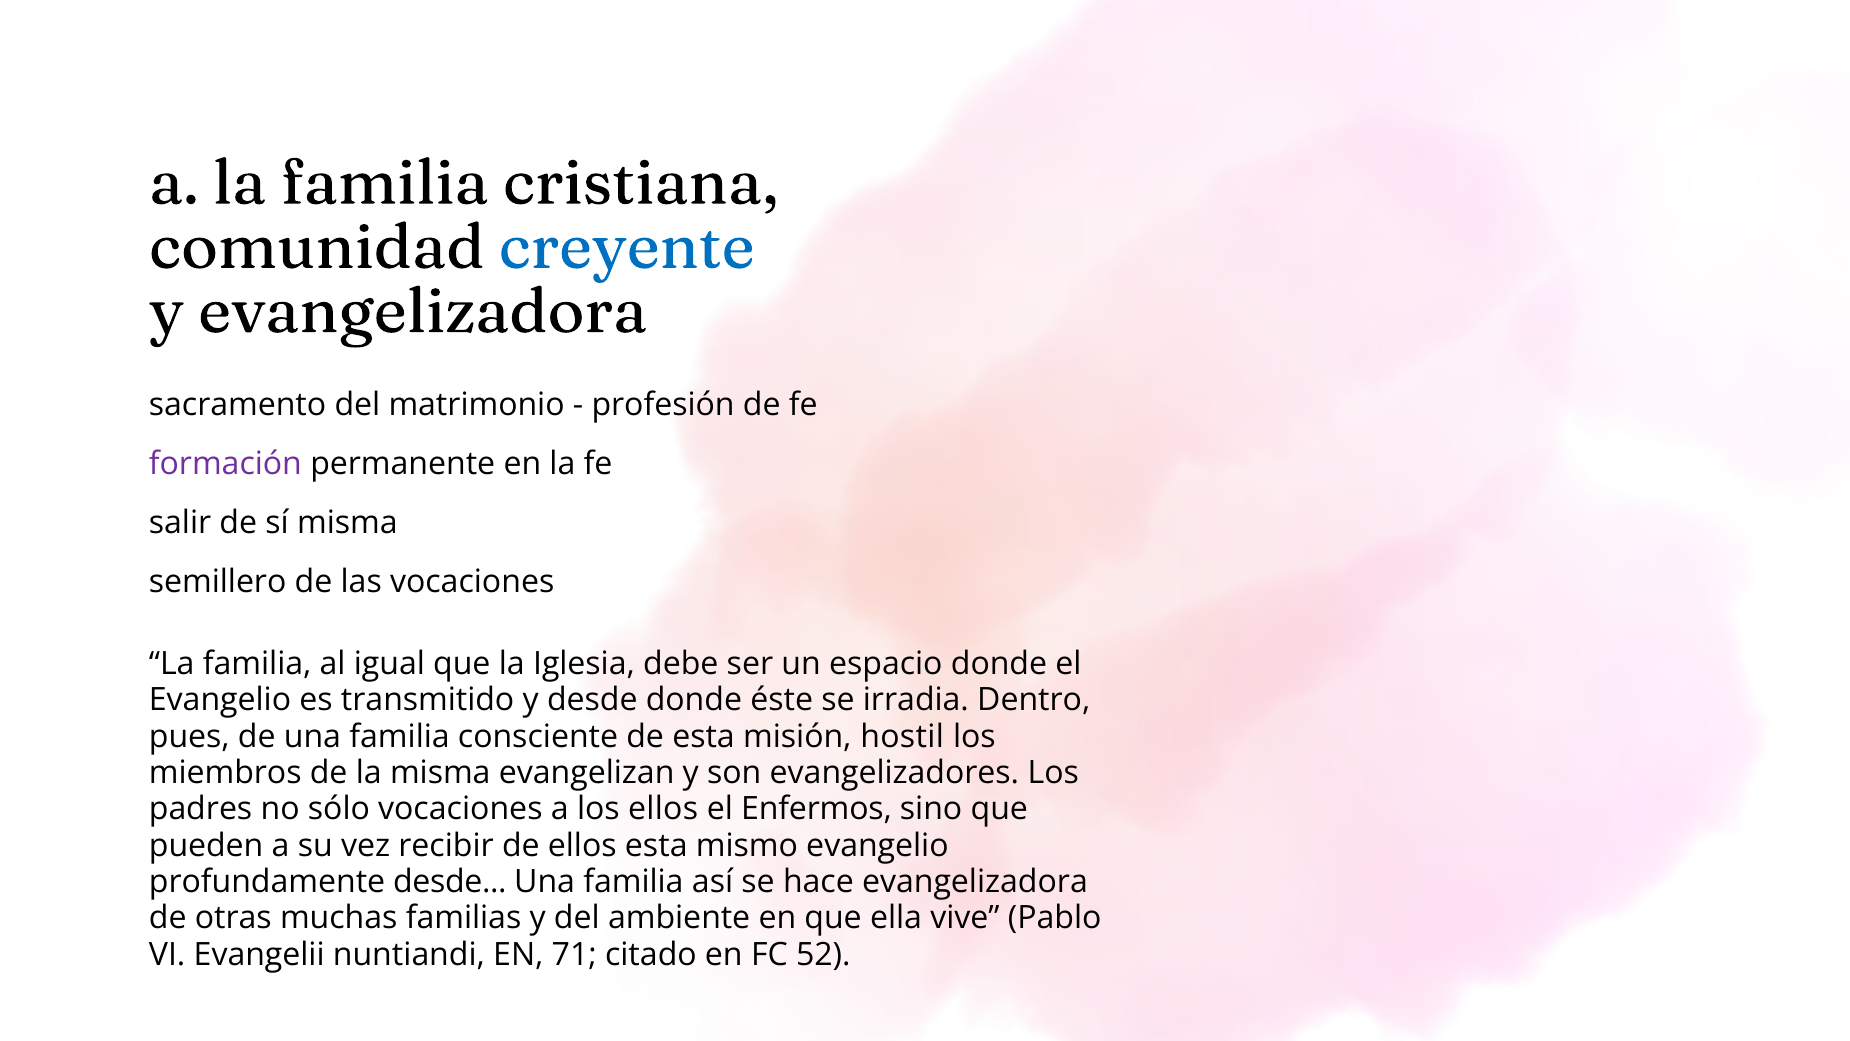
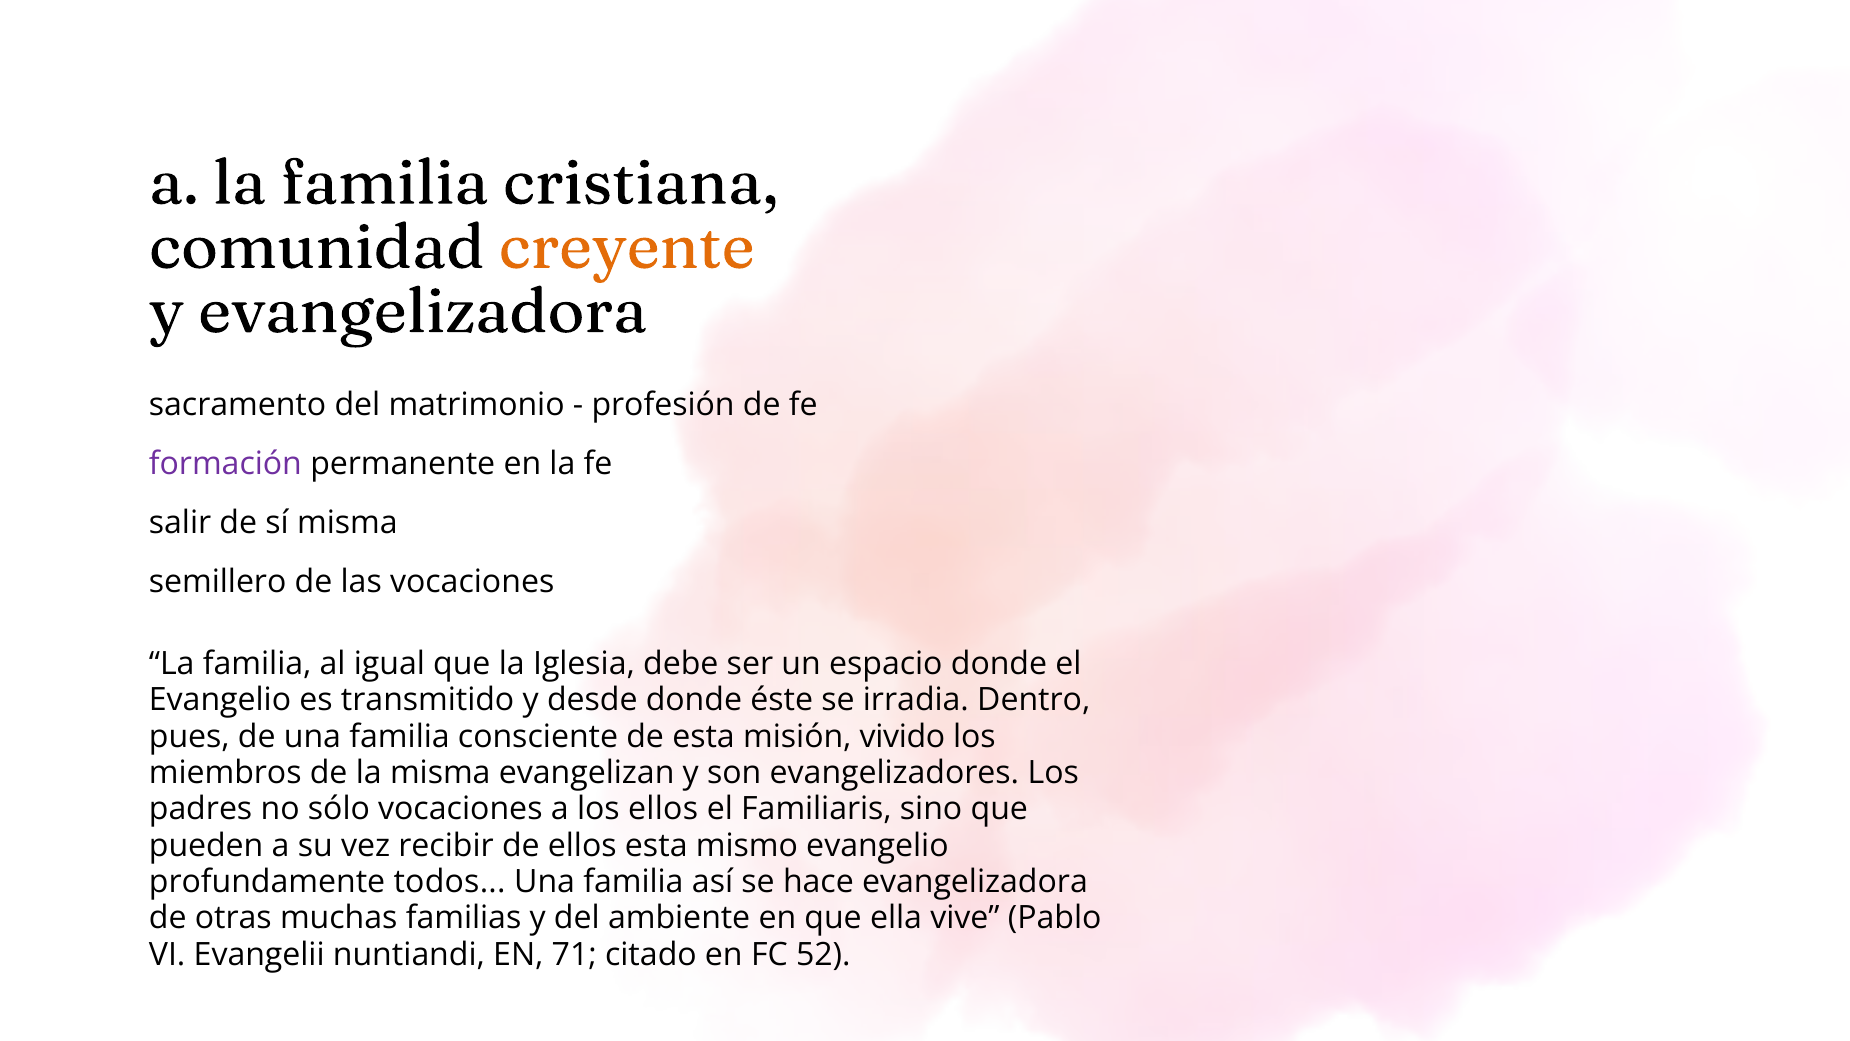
creyente colour: blue -> orange
hostil: hostil -> vivido
Enfermos: Enfermos -> Familiaris
profundamente desde: desde -> todos
